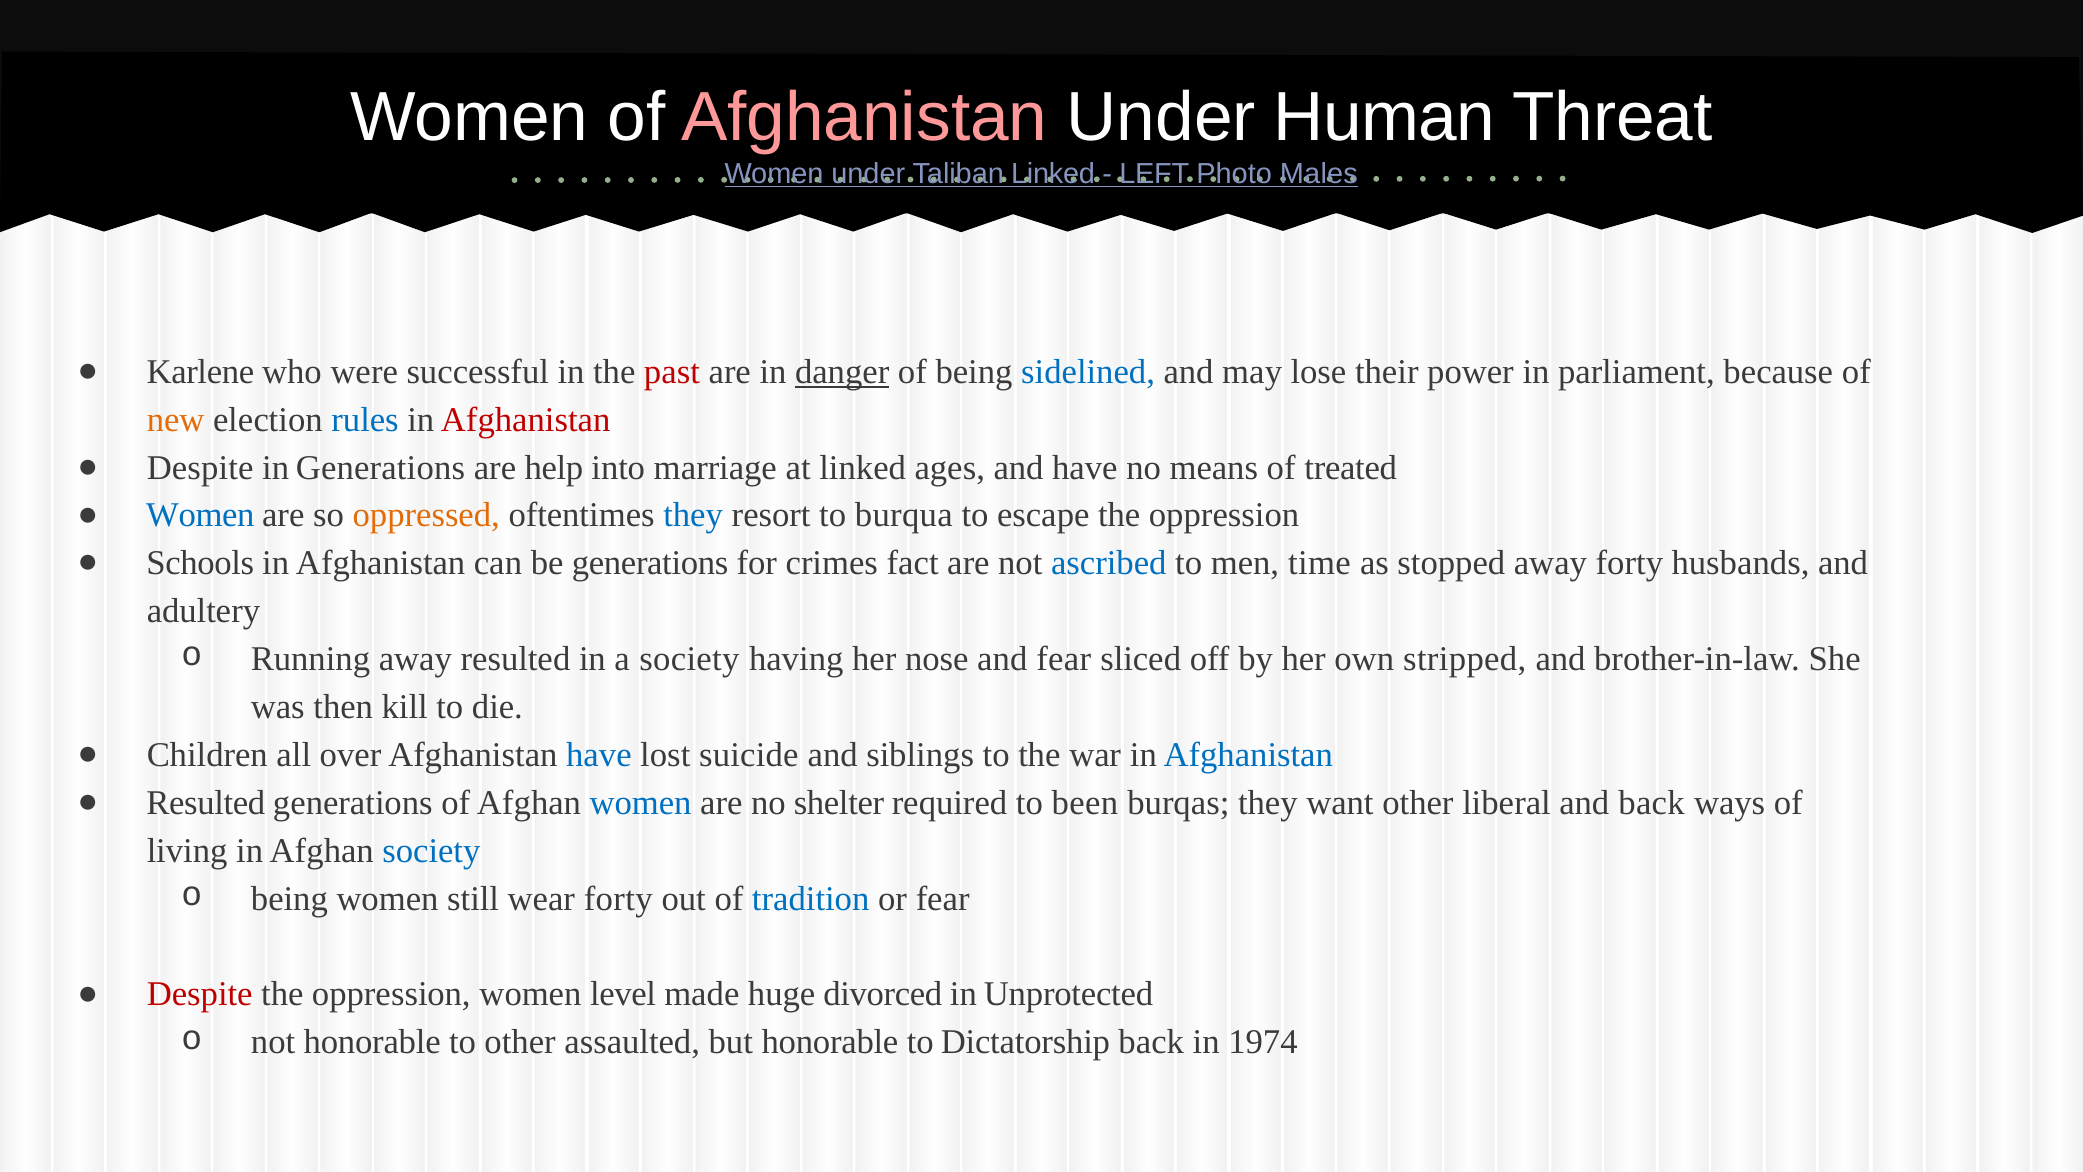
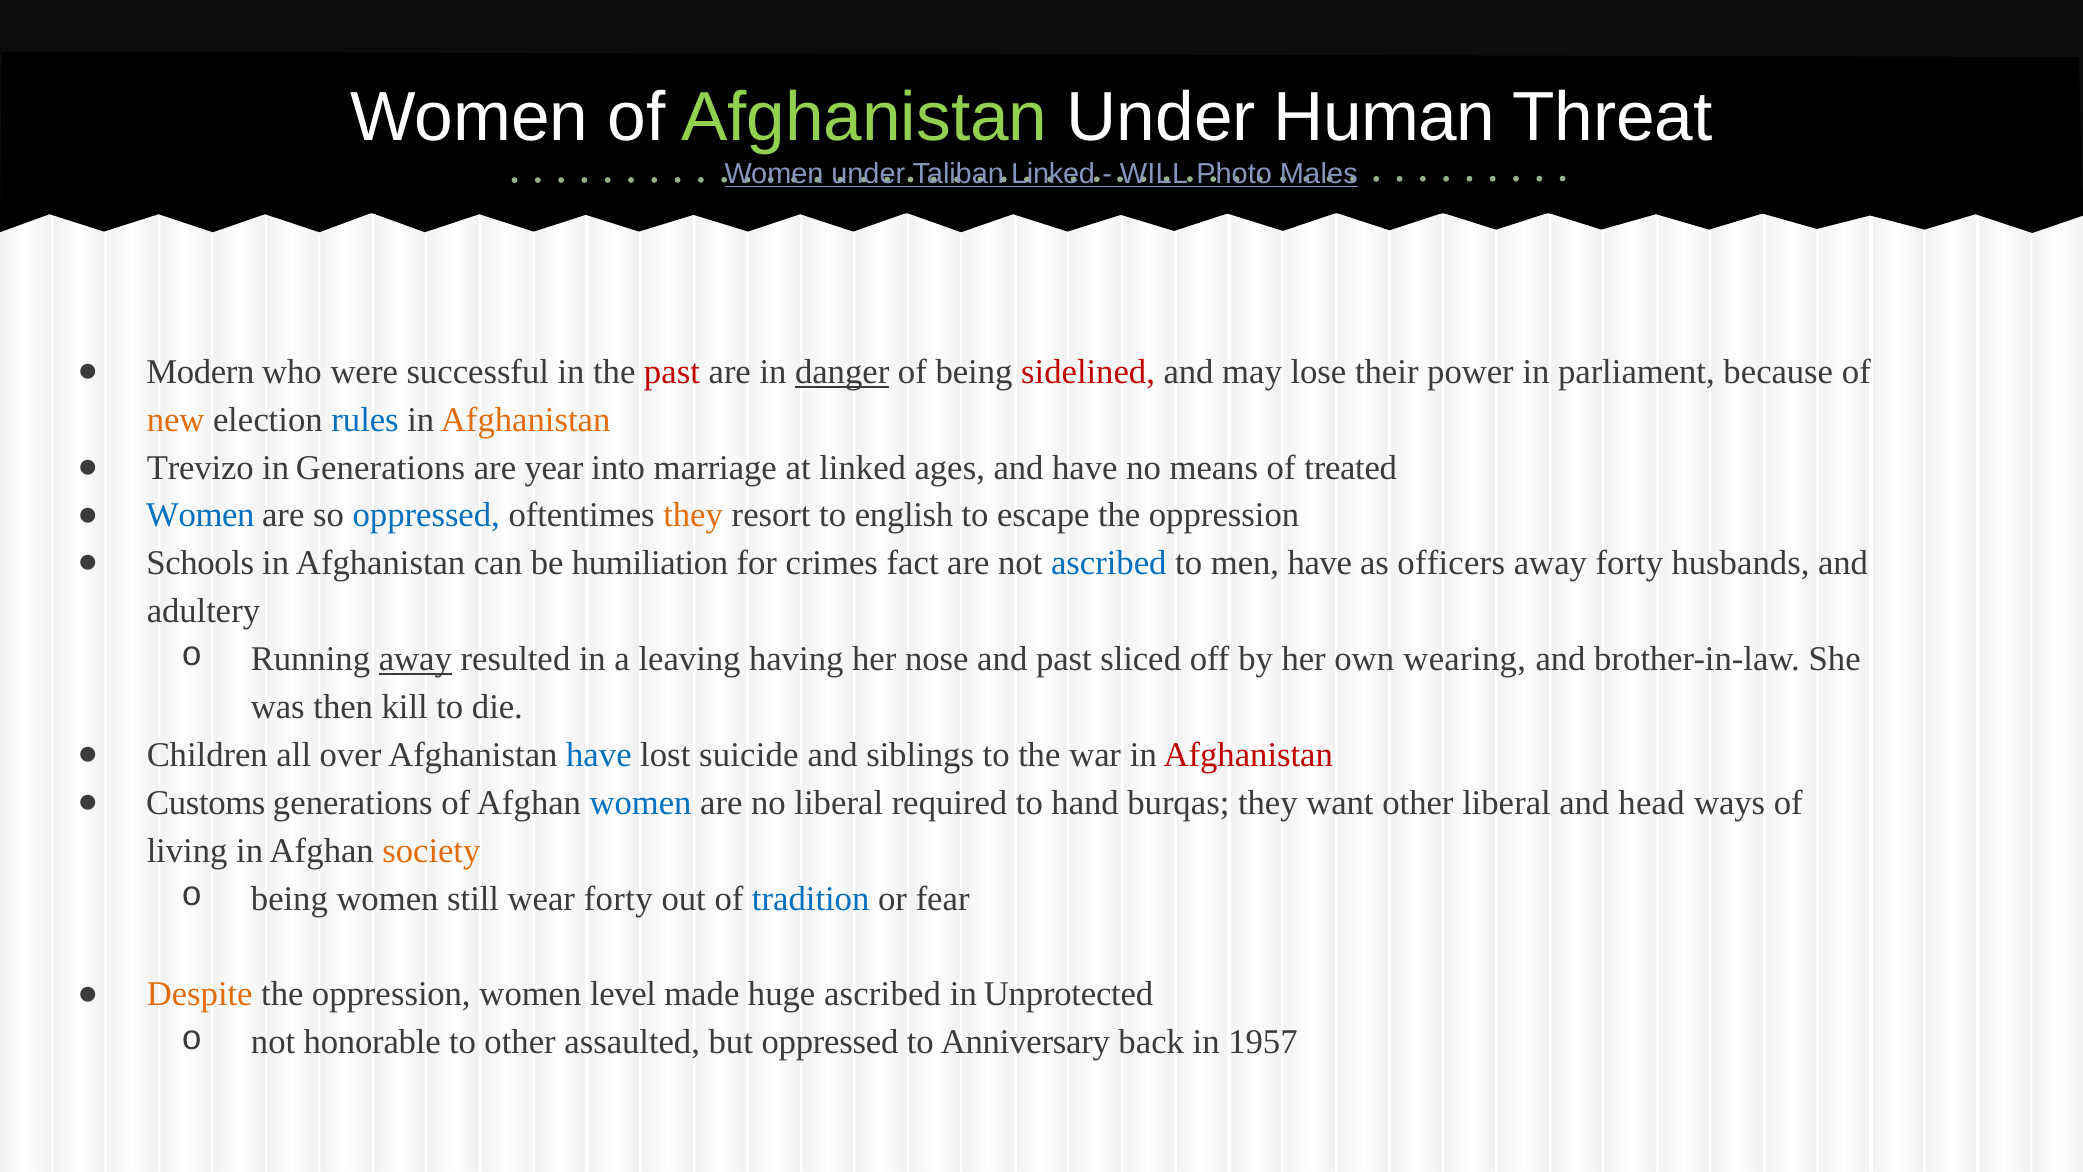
Afghanistan at (864, 117) colour: pink -> light green
LEFT: LEFT -> WILL
Karlene: Karlene -> Modern
sidelined colour: blue -> red
Afghanistan at (526, 420) colour: red -> orange
Despite at (200, 467): Despite -> Trevizo
help: help -> year
oppressed at (426, 515) colour: orange -> blue
they at (693, 515) colour: blue -> orange
burqua: burqua -> english
be generations: generations -> humiliation
men time: time -> have
stopped: stopped -> officers
away at (415, 659) underline: none -> present
a society: society -> leaving
and fear: fear -> past
stripped: stripped -> wearing
Afghanistan at (1248, 755) colour: blue -> red
Resulted at (206, 803): Resulted -> Customs
no shelter: shelter -> liberal
been: been -> hand
and back: back -> head
society at (431, 851) colour: blue -> orange
Despite at (200, 994) colour: red -> orange
huge divorced: divorced -> ascribed
but honorable: honorable -> oppressed
Dictatorship: Dictatorship -> Anniversary
1974: 1974 -> 1957
